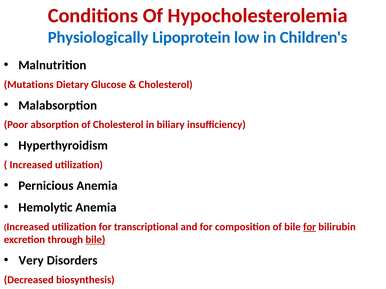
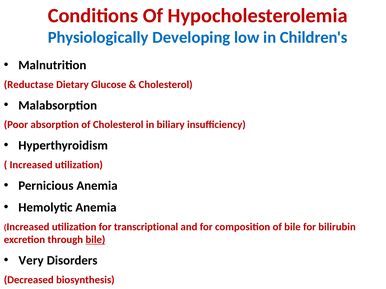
Lipoprotein: Lipoprotein -> Developing
Mutations: Mutations -> Reductase
for at (310, 227) underline: present -> none
